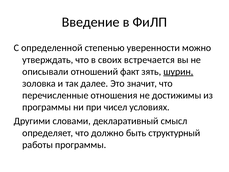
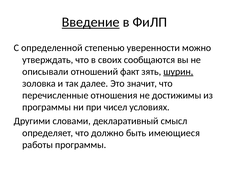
Введение underline: none -> present
встречается: встречается -> сообщаются
структурный: структурный -> имеющиеся
